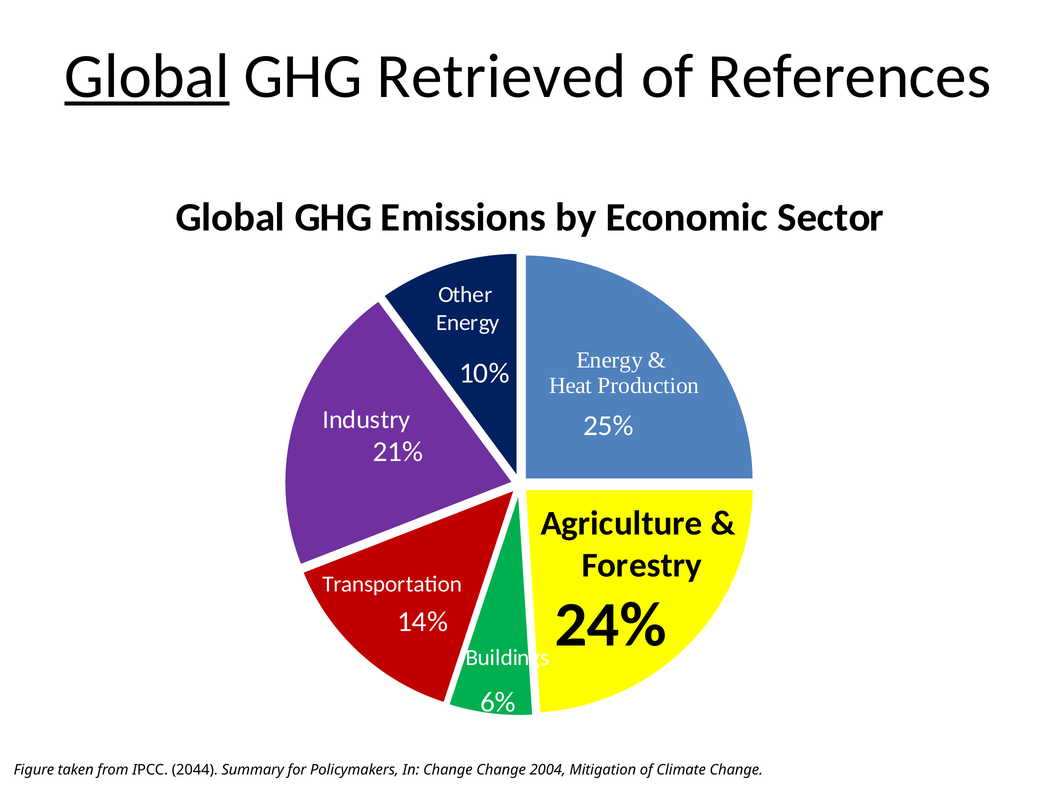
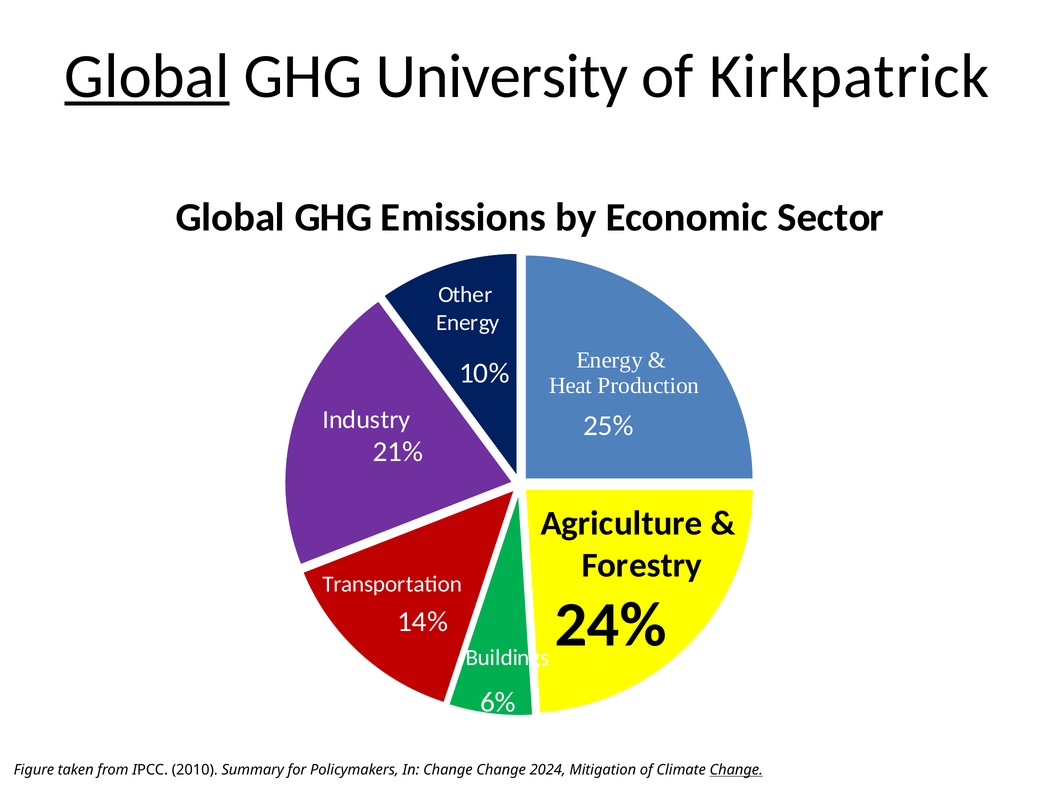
Retrieved: Retrieved -> University
References: References -> Kirkpatrick
2044: 2044 -> 2010
2004: 2004 -> 2024
Change at (736, 770) underline: none -> present
